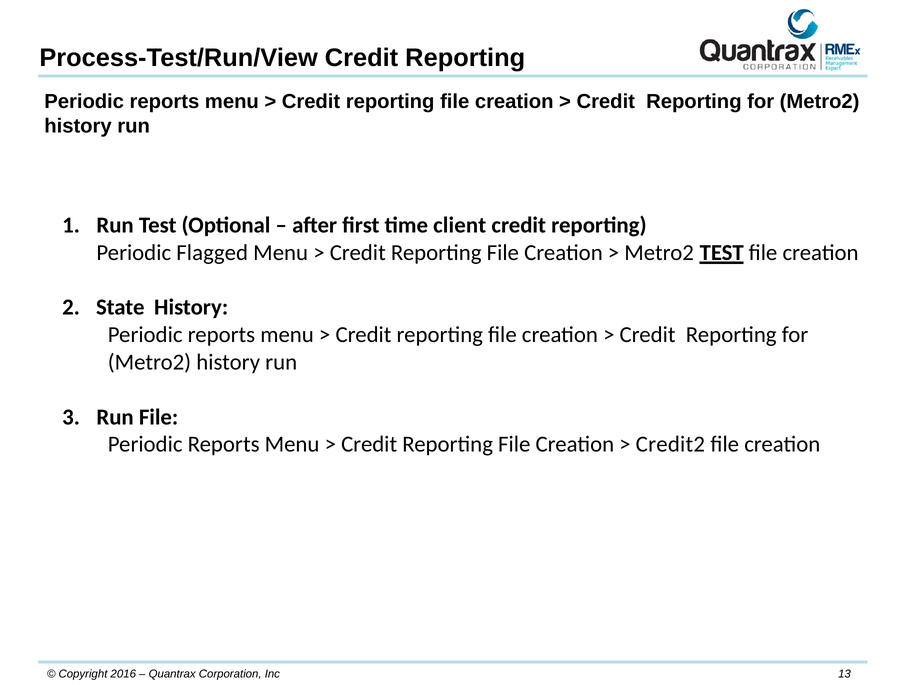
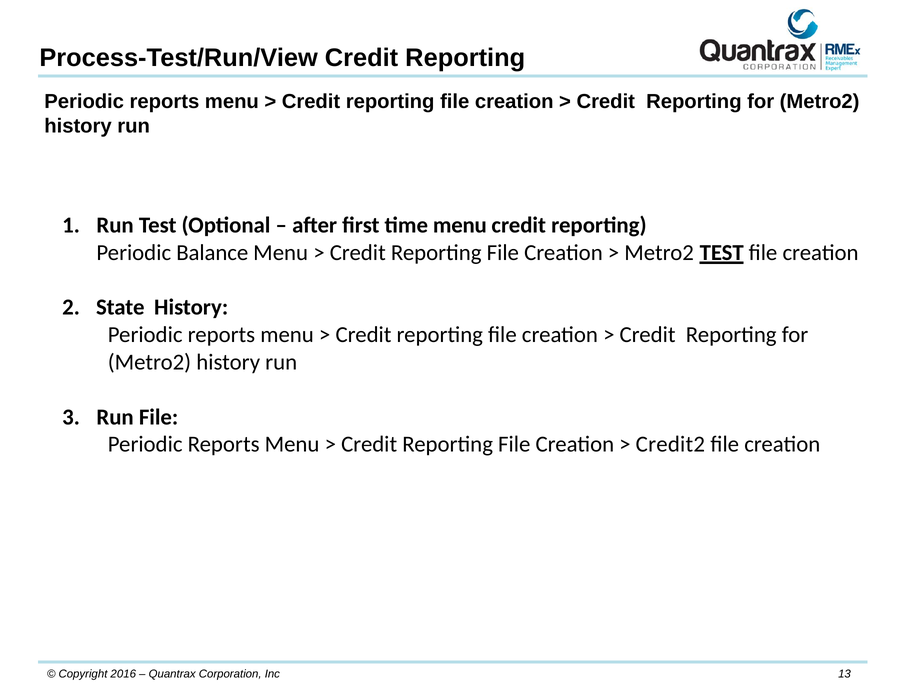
time client: client -> menu
Flagged: Flagged -> Balance
